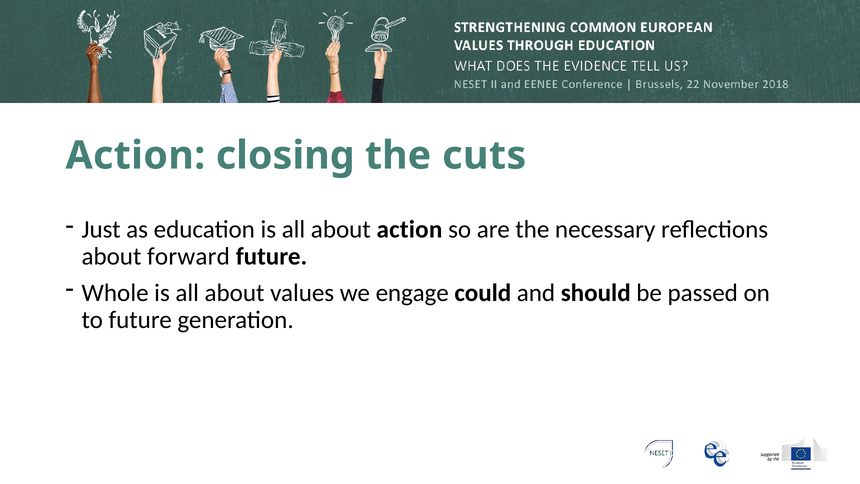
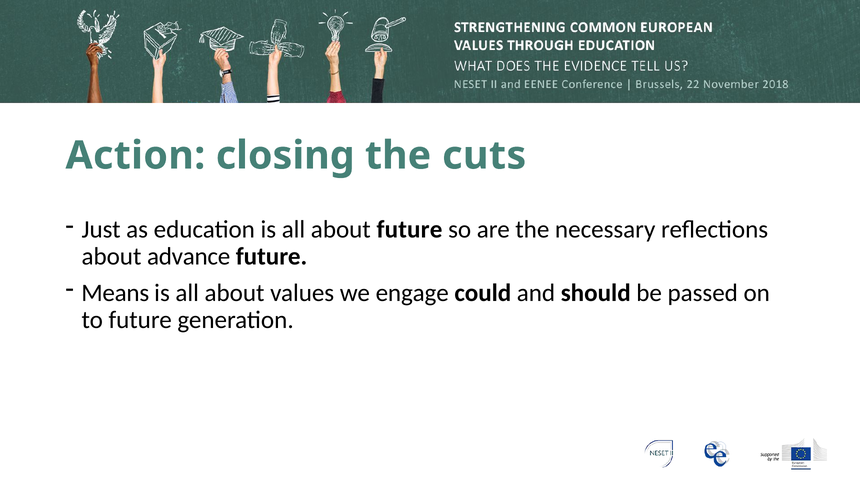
about action: action -> future
forward: forward -> advance
Whole: Whole -> Means
